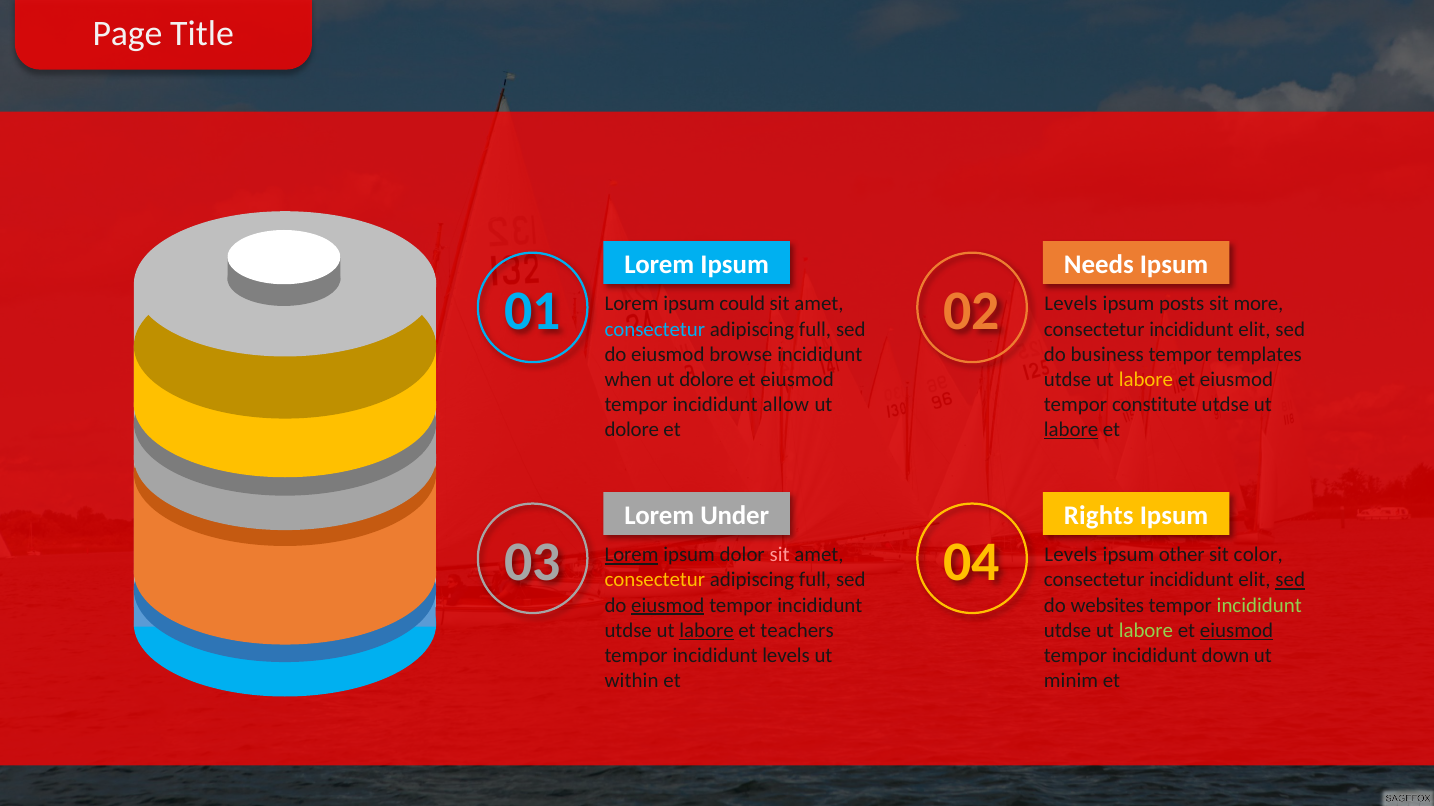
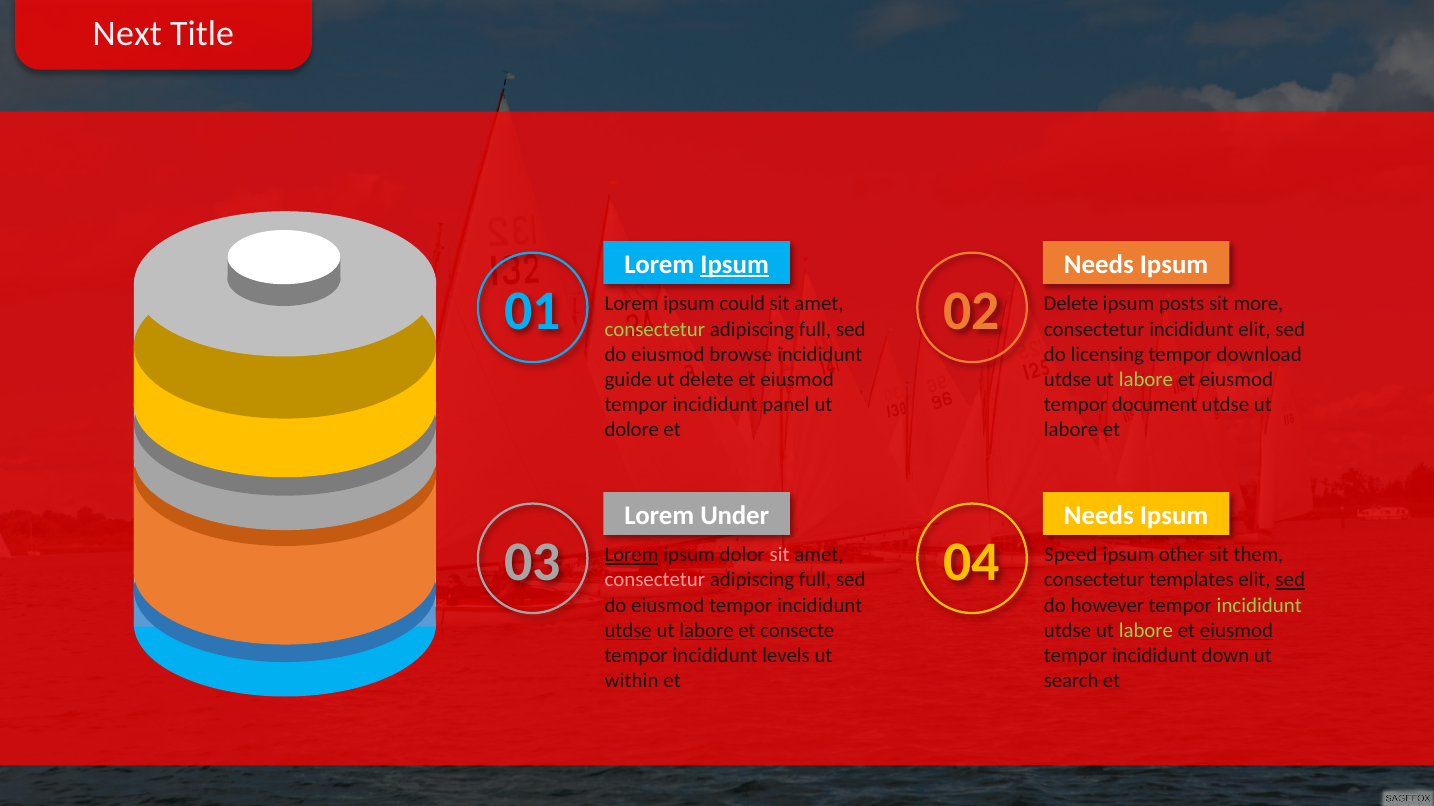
Page: Page -> Next
Ipsum at (735, 265) underline: none -> present
02 Levels: Levels -> Delete
consectetur at (655, 329) colour: light blue -> light green
business: business -> licensing
templates: templates -> download
when: when -> guide
dolore at (707, 380): dolore -> delete
labore at (1146, 380) colour: yellow -> light green
allow: allow -> panel
constitute: constitute -> document
labore at (1071, 430) underline: present -> none
Rights at (1099, 516): Rights -> Needs
04 Levels: Levels -> Speed
color: color -> them
consectetur at (655, 580) colour: yellow -> pink
incididunt at (1191, 580): incididunt -> templates
eiusmod at (668, 606) underline: present -> none
websites: websites -> however
utdse at (628, 631) underline: none -> present
teachers: teachers -> consecte
minim: minim -> search
